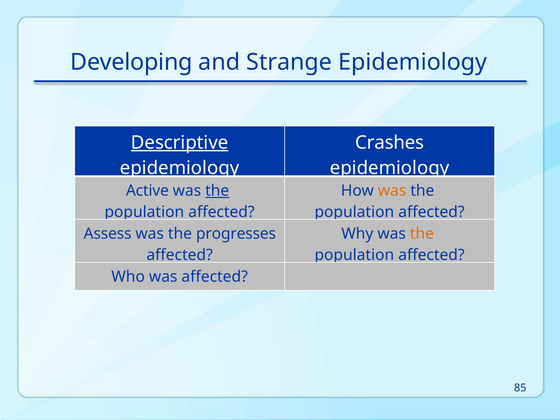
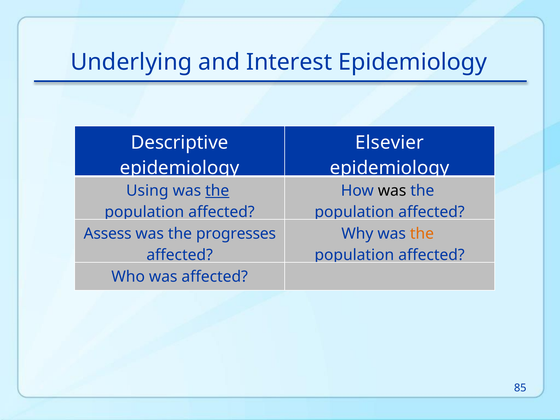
Developing: Developing -> Underlying
Strange: Strange -> Interest
Descriptive underline: present -> none
Crashes: Crashes -> Elsevier
Active: Active -> Using
was at (392, 191) colour: orange -> black
